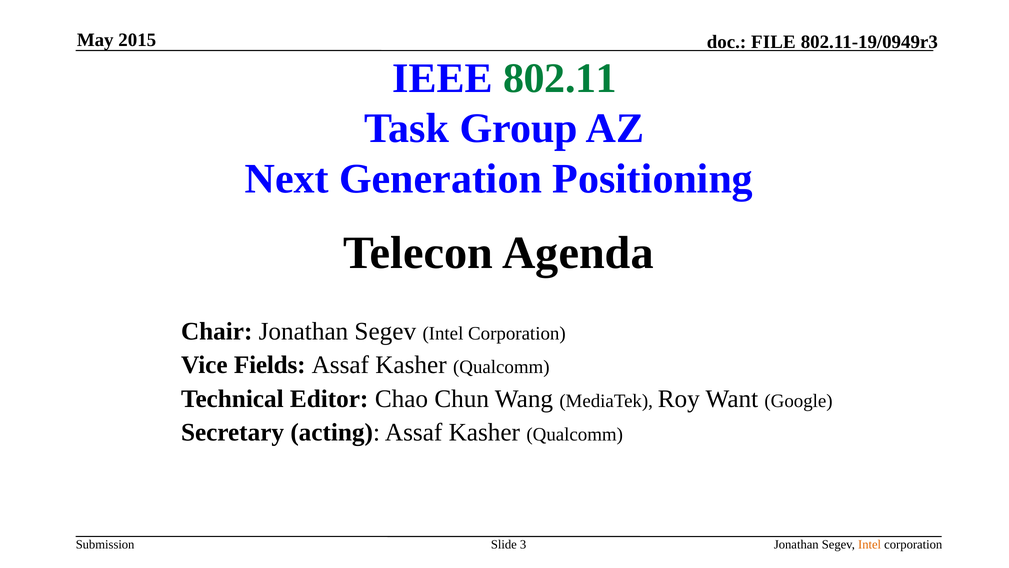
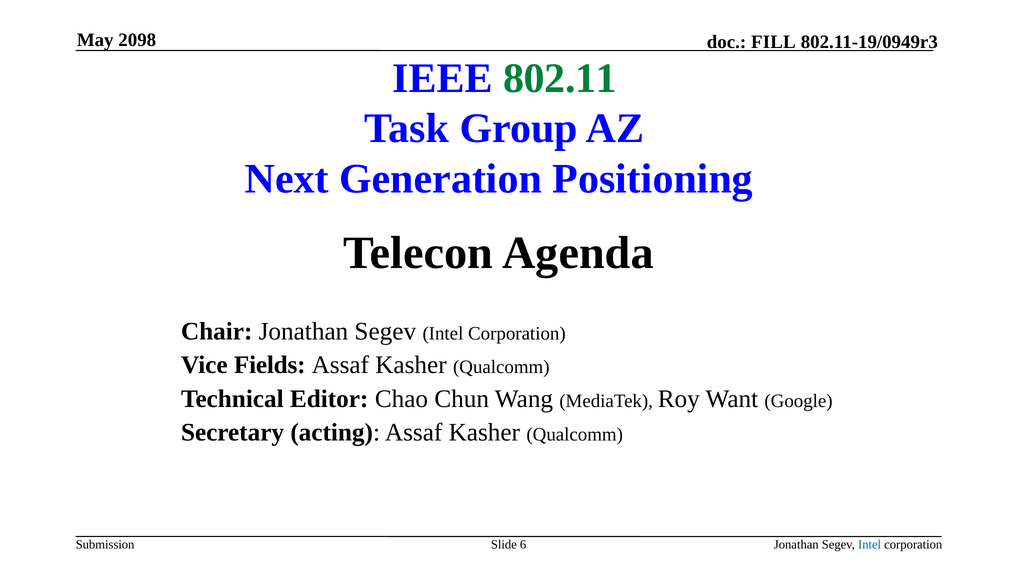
2015: 2015 -> 2098
FILE: FILE -> FILL
3: 3 -> 6
Intel at (870, 544) colour: orange -> blue
